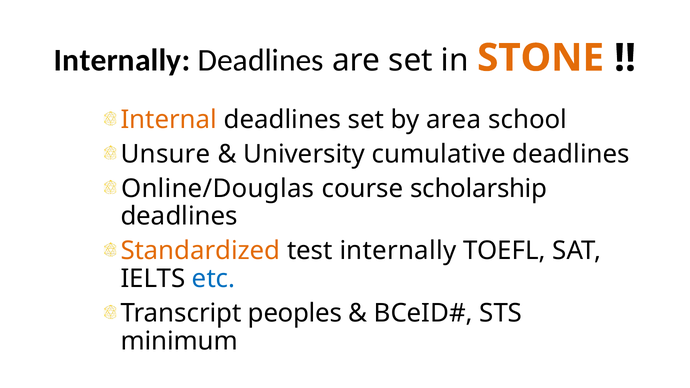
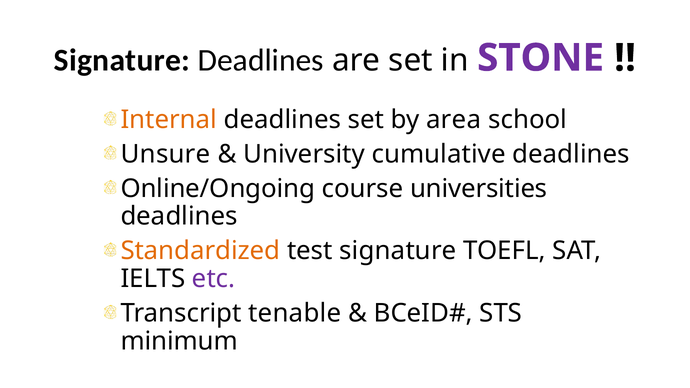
Internally at (122, 60): Internally -> Signature
STONE colour: orange -> purple
Online/Douglas: Online/Douglas -> Online/Ongoing
scholarship: scholarship -> universities
test internally: internally -> signature
etc colour: blue -> purple
peoples: peoples -> tenable
